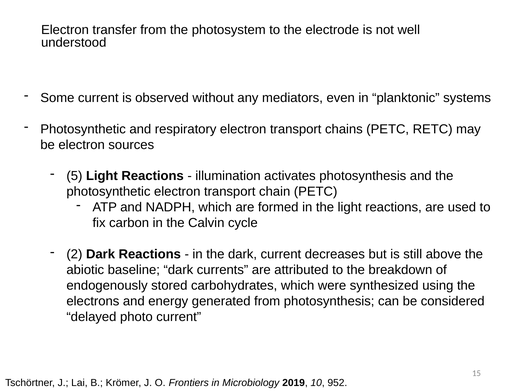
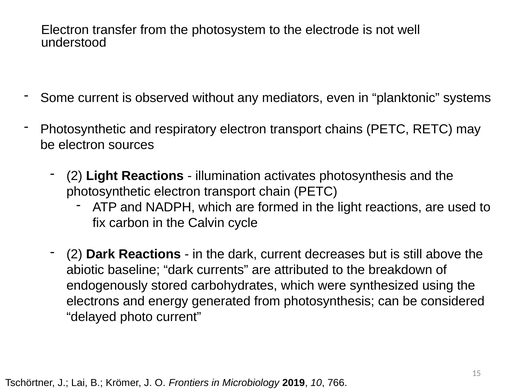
5 at (74, 176): 5 -> 2
952: 952 -> 766
